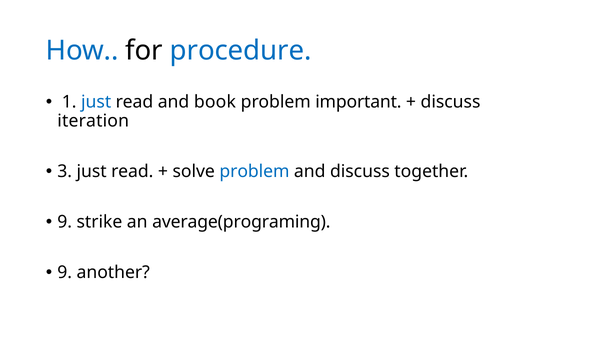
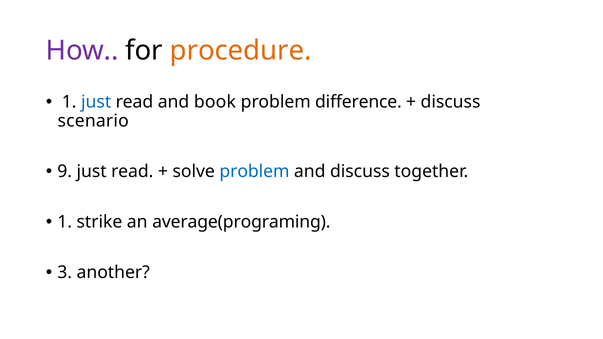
How colour: blue -> purple
procedure colour: blue -> orange
important: important -> difference
iteration: iteration -> scenario
3: 3 -> 9
9 at (65, 222): 9 -> 1
9 at (65, 273): 9 -> 3
